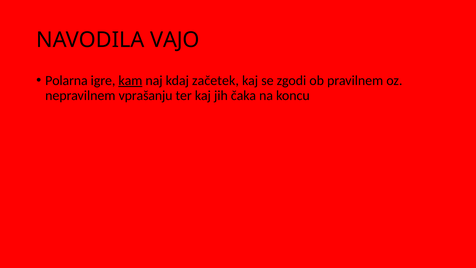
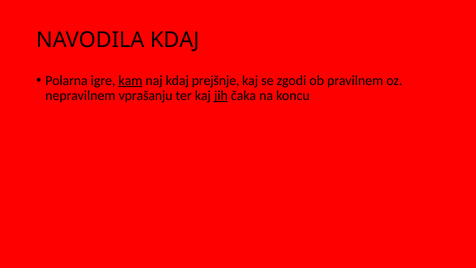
NAVODILA VAJO: VAJO -> KDAJ
začetek: začetek -> prejšnje
jih underline: none -> present
